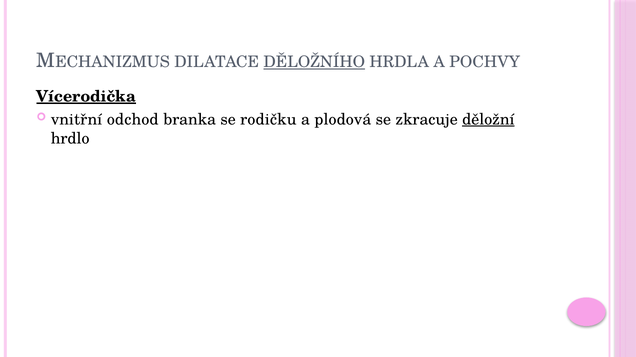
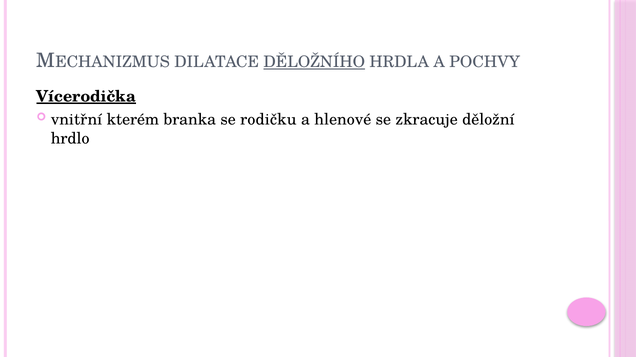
odchod: odchod -> kterém
plodová: plodová -> hlenové
děložní underline: present -> none
